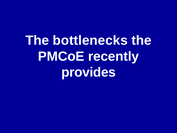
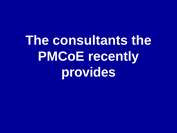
bottlenecks: bottlenecks -> consultants
